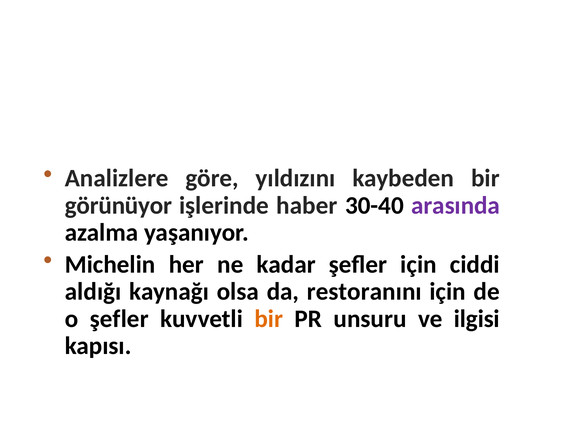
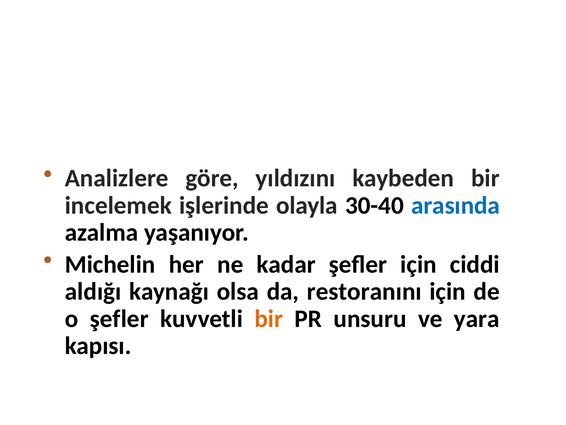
görünüyor: görünüyor -> incelemek
haber: haber -> olayla
arasında colour: purple -> blue
ilgisi: ilgisi -> yara
